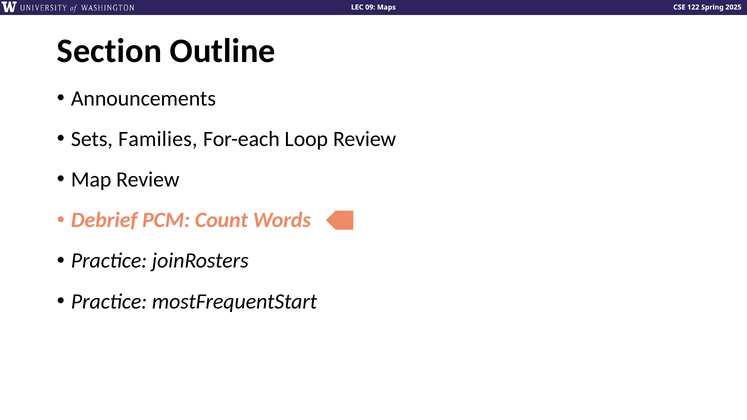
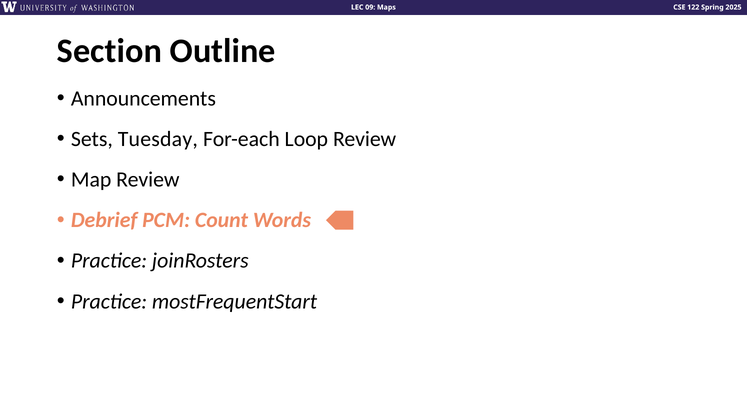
Families: Families -> Tuesday
